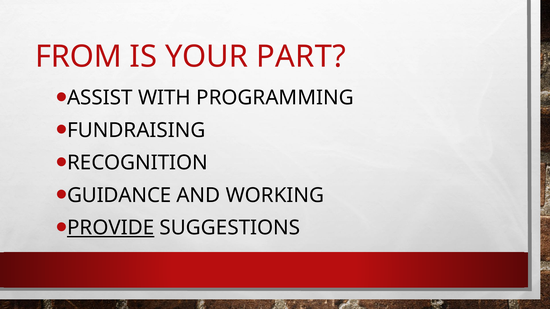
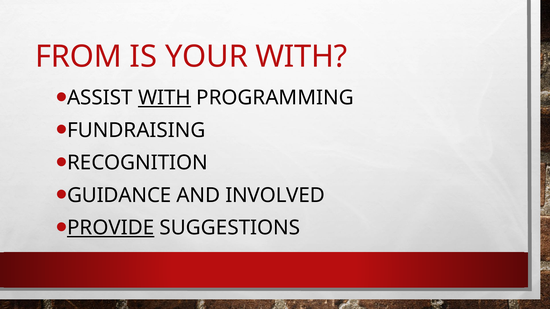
YOUR PART: PART -> WITH
WITH at (164, 98) underline: none -> present
WORKING: WORKING -> INVOLVED
